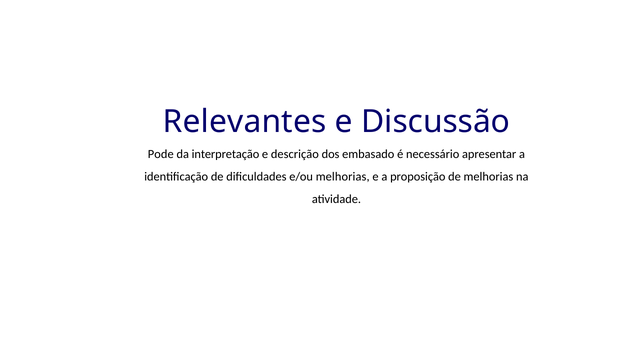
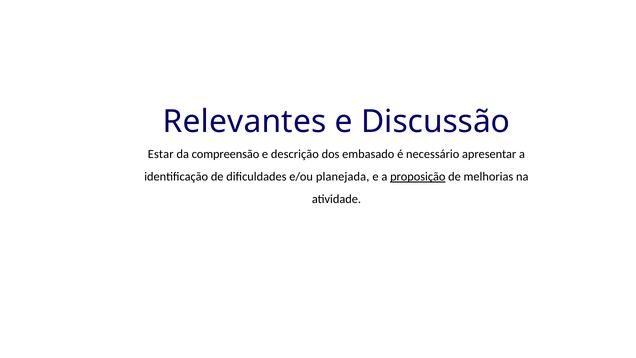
Pode: Pode -> Estar
interpretação: interpretação -> compreensão
e/ou melhorias: melhorias -> planejada
proposição underline: none -> present
